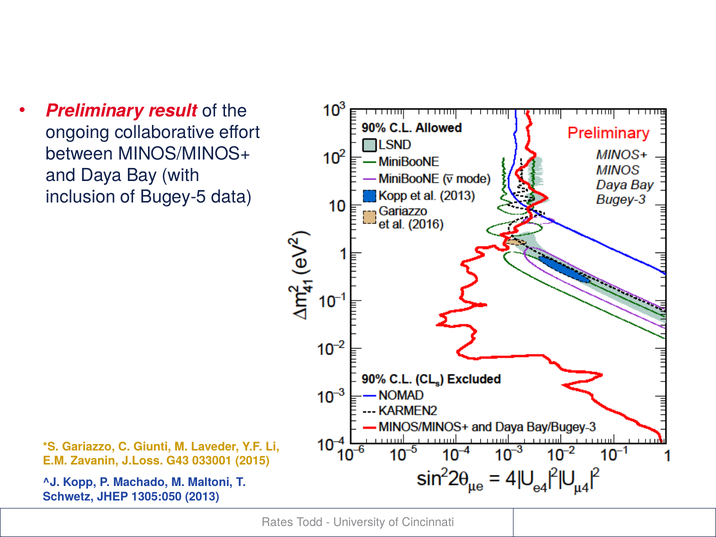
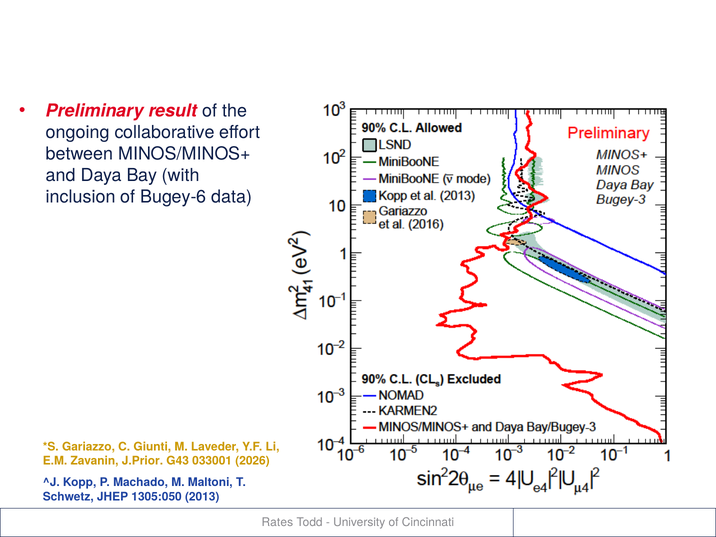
Bugey-5: Bugey-5 -> Bugey-6
J.Loss: J.Loss -> J.Prior
2015: 2015 -> 2026
